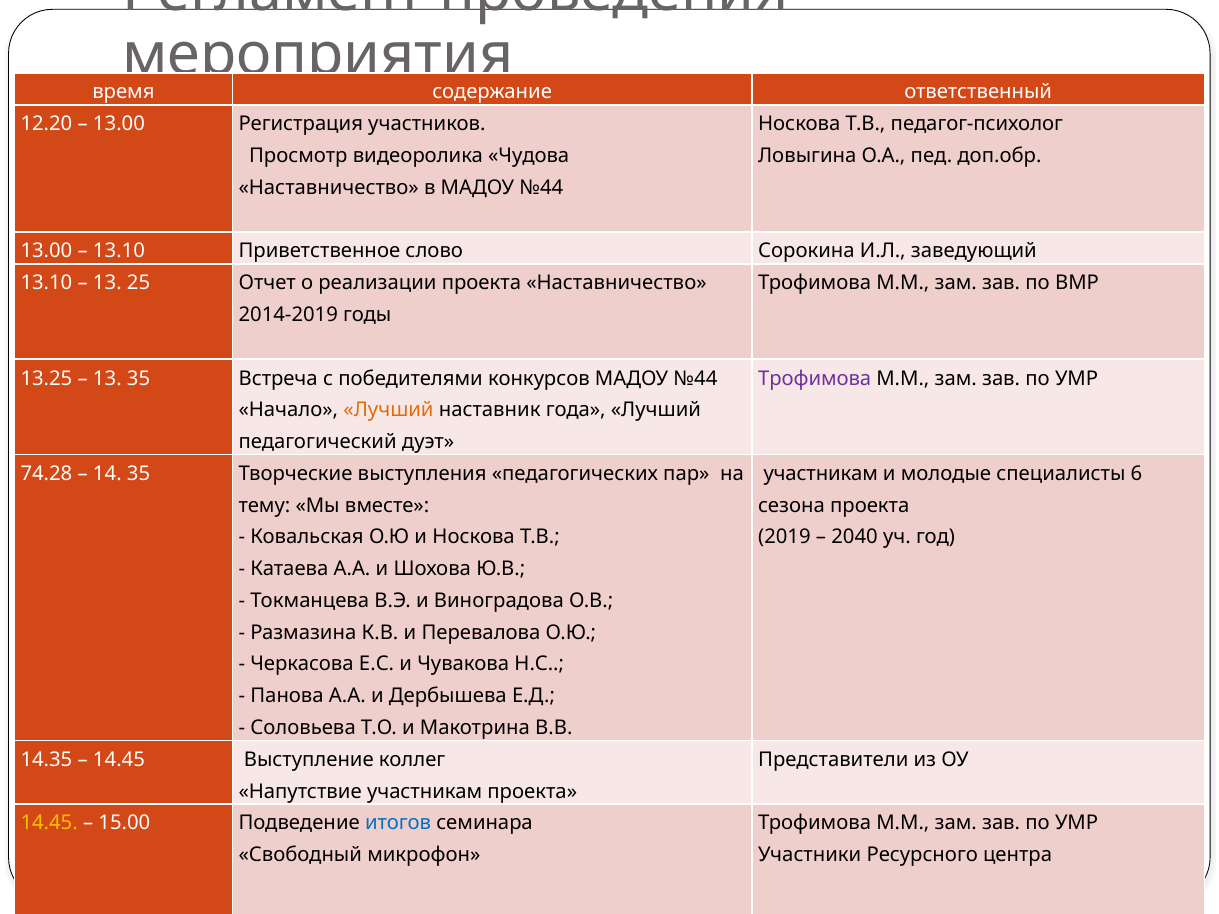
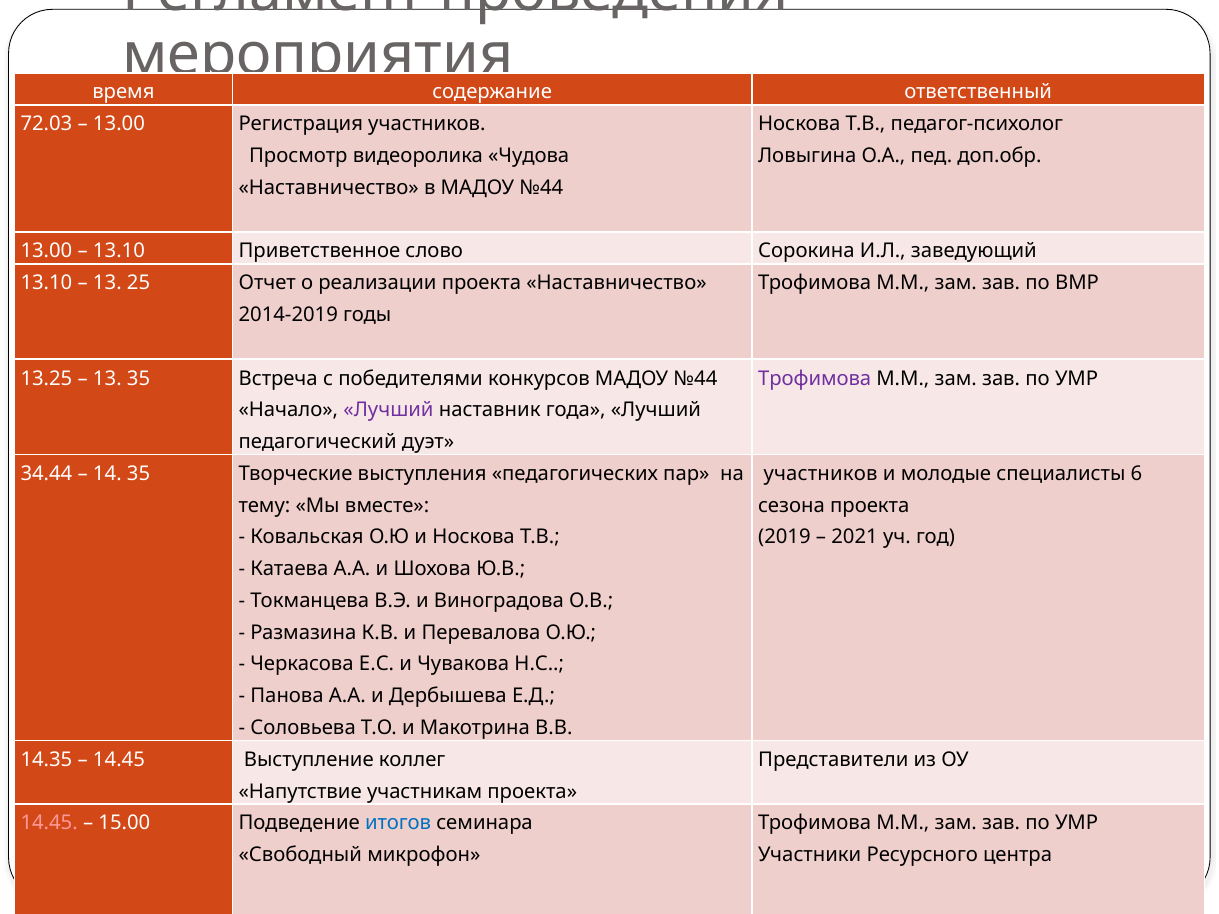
12.20: 12.20 -> 72.03
Лучший at (389, 410) colour: orange -> purple
74.28: 74.28 -> 34.44
участникам at (821, 474): участникам -> участников
2040: 2040 -> 2021
14.45 at (49, 823) colour: yellow -> pink
